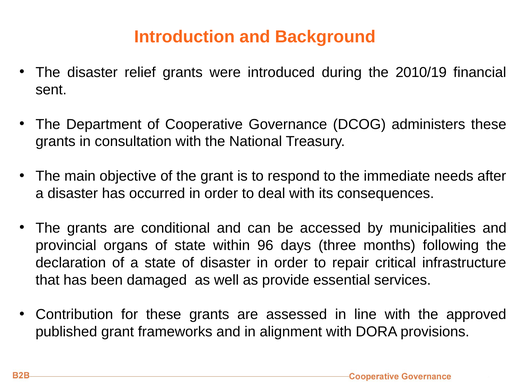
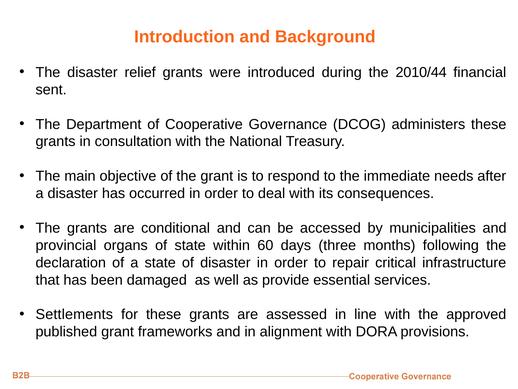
2010/19: 2010/19 -> 2010/44
96: 96 -> 60
Contribution: Contribution -> Settlements
